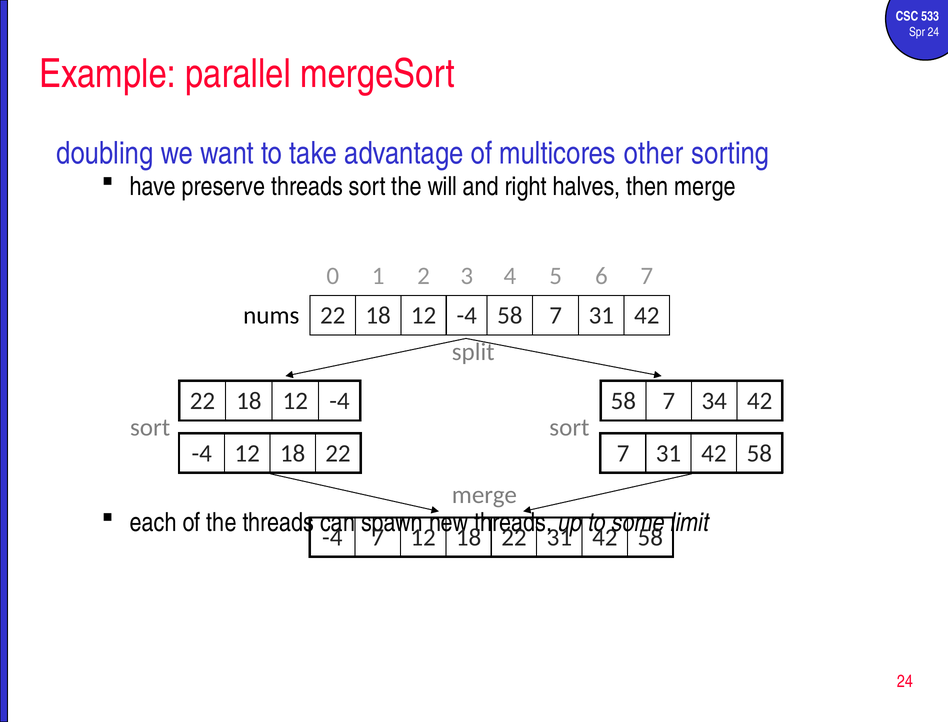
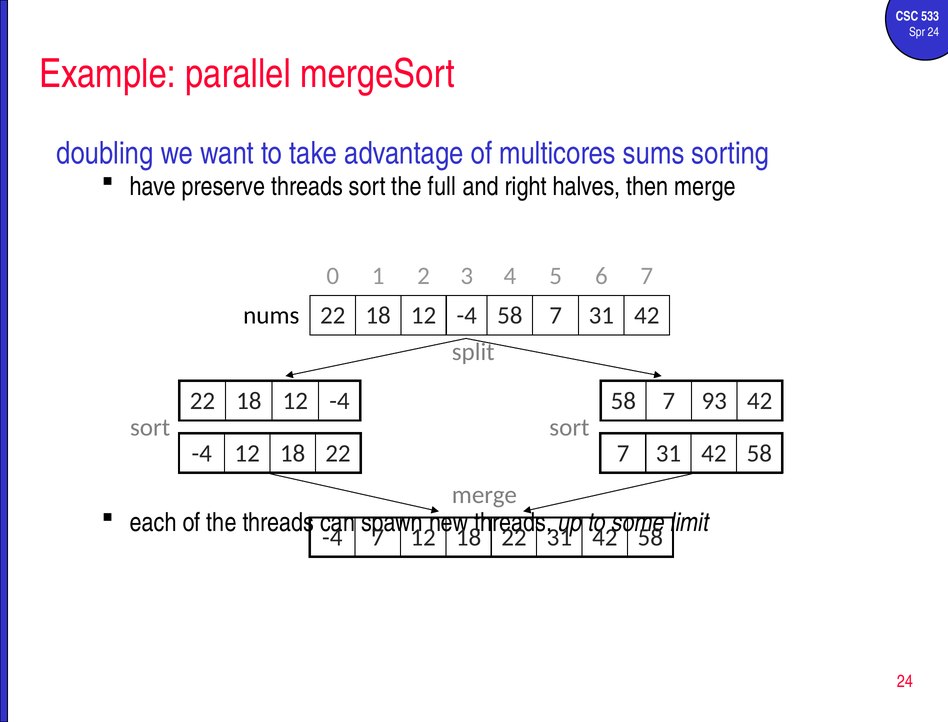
other: other -> sums
will: will -> full
34: 34 -> 93
